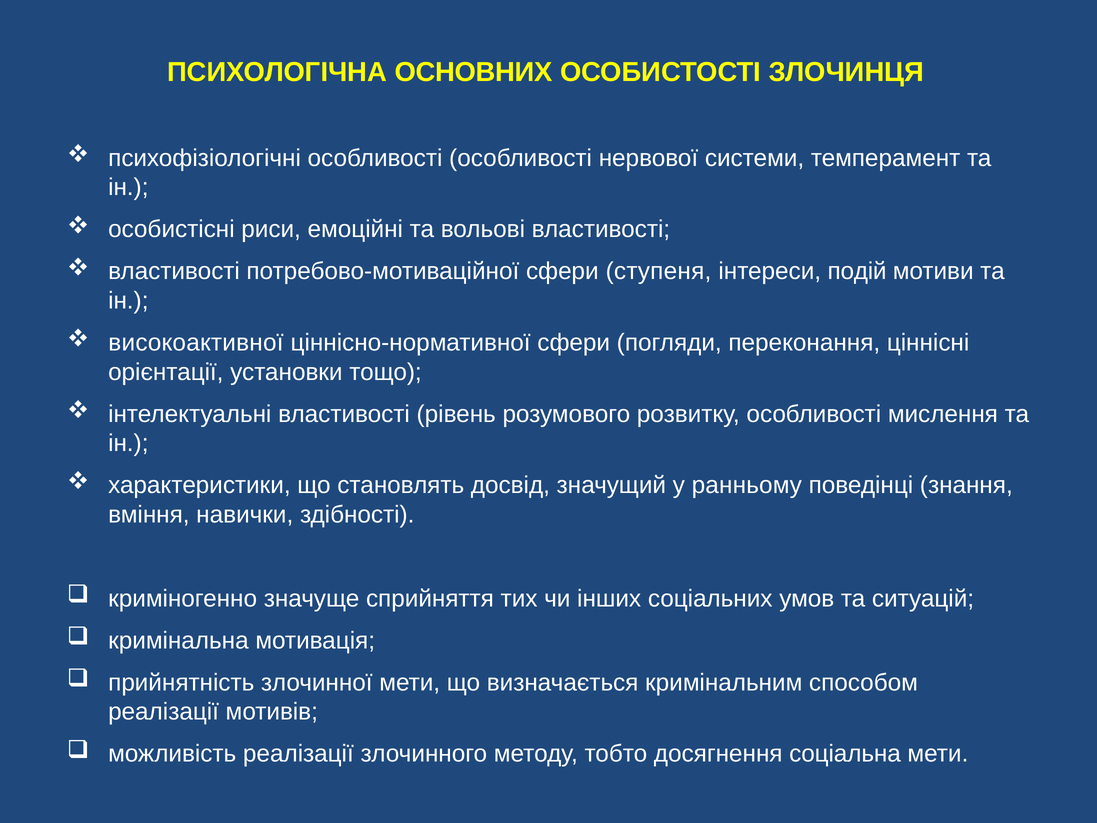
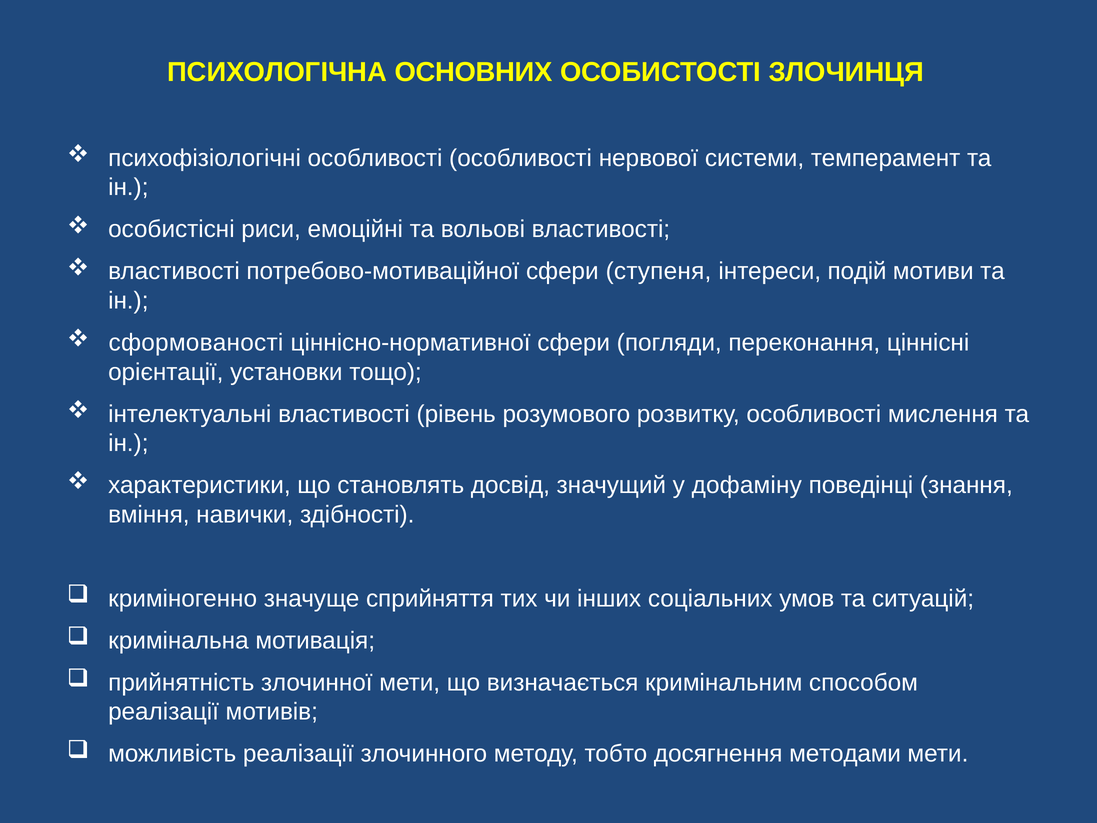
високоактивної: високоактивної -> сформованості
ранньому: ранньому -> дофаміну
соціальна: соціальна -> методами
